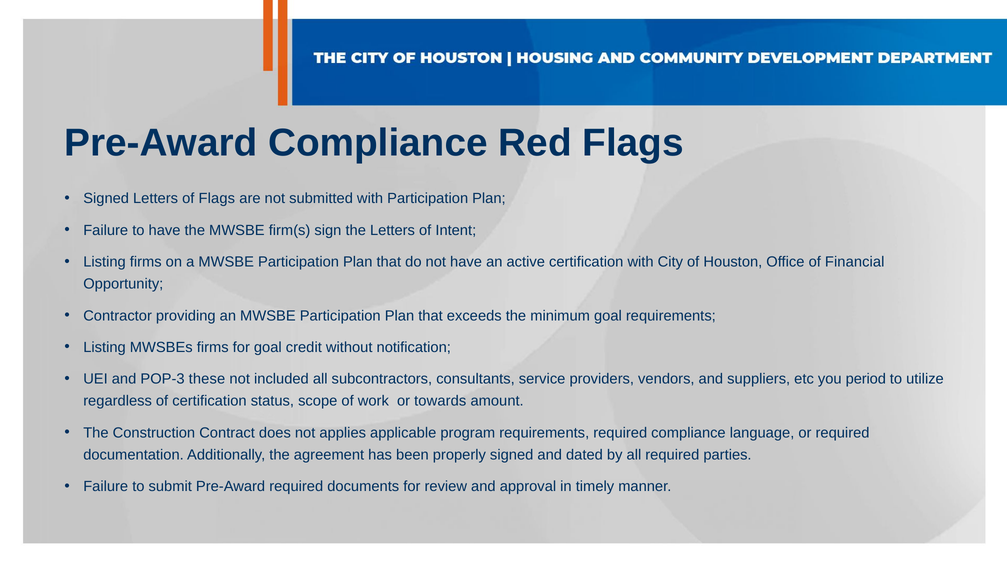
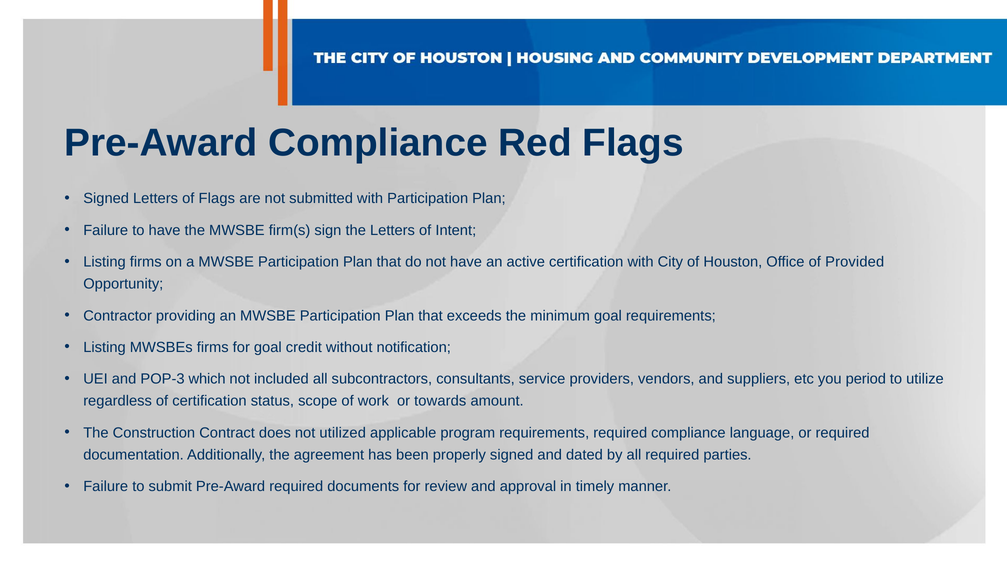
Financial: Financial -> Provided
these: these -> which
applies: applies -> utilized
